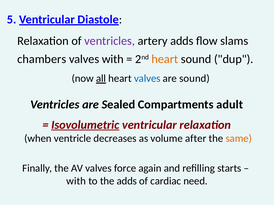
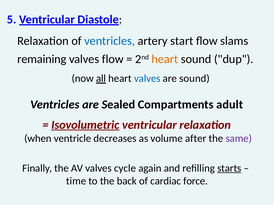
ventricles at (110, 41) colour: purple -> blue
artery adds: adds -> start
chambers: chambers -> remaining
valves with: with -> flow
same colour: orange -> purple
force: force -> cycle
starts underline: none -> present
with at (76, 181): with -> time
the adds: adds -> back
need: need -> force
